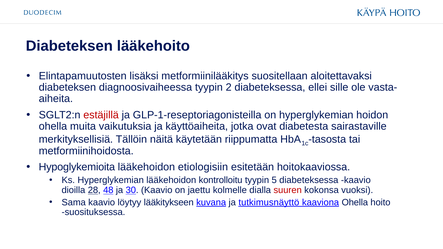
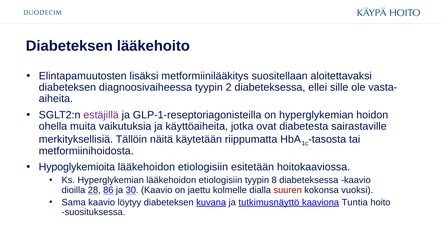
estäjillä colour: red -> purple
Hyperglykemian lääkehoidon kontrolloitu: kontrolloitu -> etiologisiin
5: 5 -> 8
48: 48 -> 86
löytyy lääkitykseen: lääkitykseen -> diabeteksen
kaaviona Ohella: Ohella -> Tuntia
